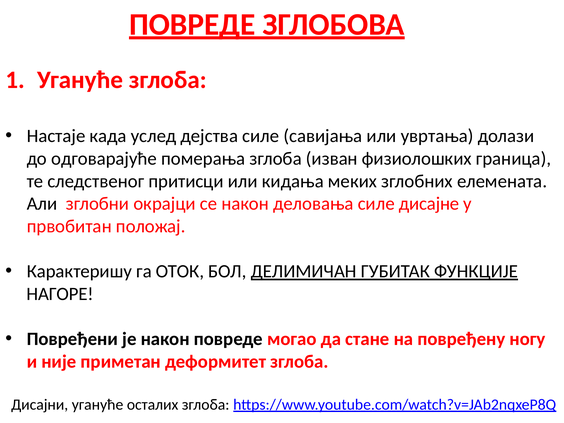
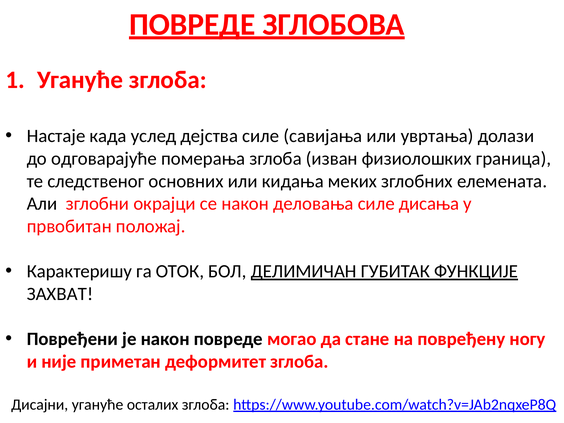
притисци: притисци -> основних
дисајне: дисајне -> дисања
НАГОРЕ: НАГОРЕ -> ЗАХВАТ
